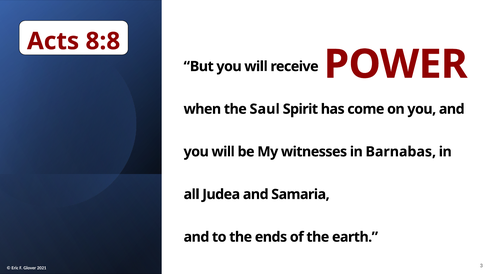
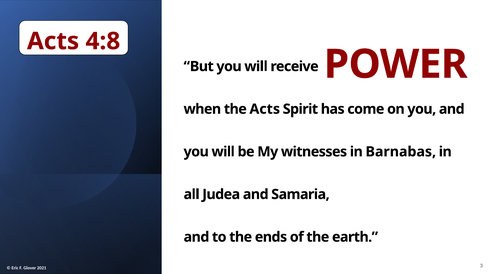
8:8: 8:8 -> 4:8
the Saul: Saul -> Acts
